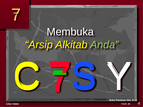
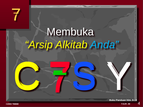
Anda colour: light green -> light blue
